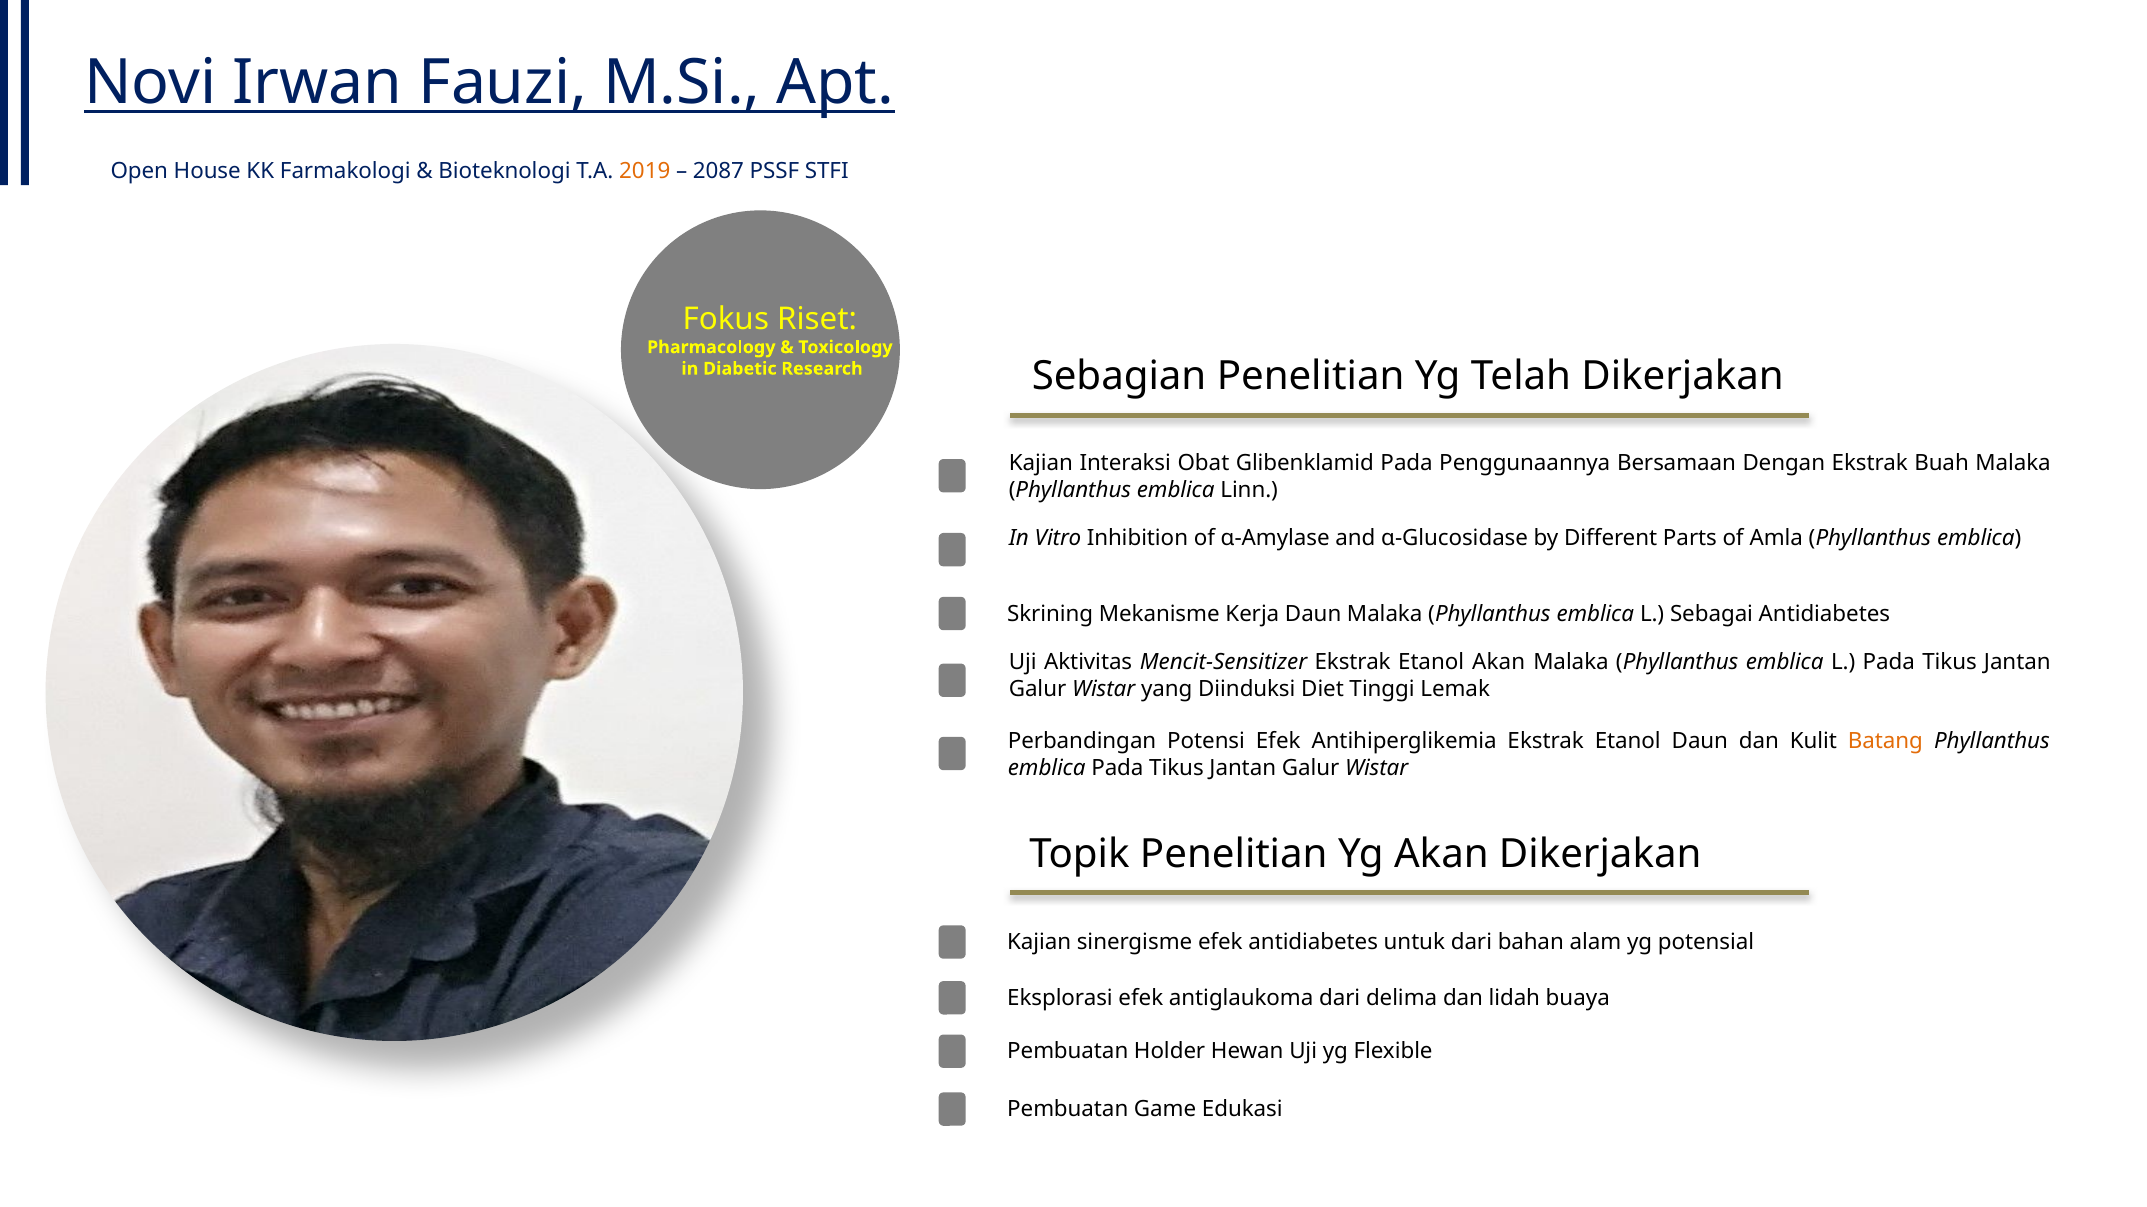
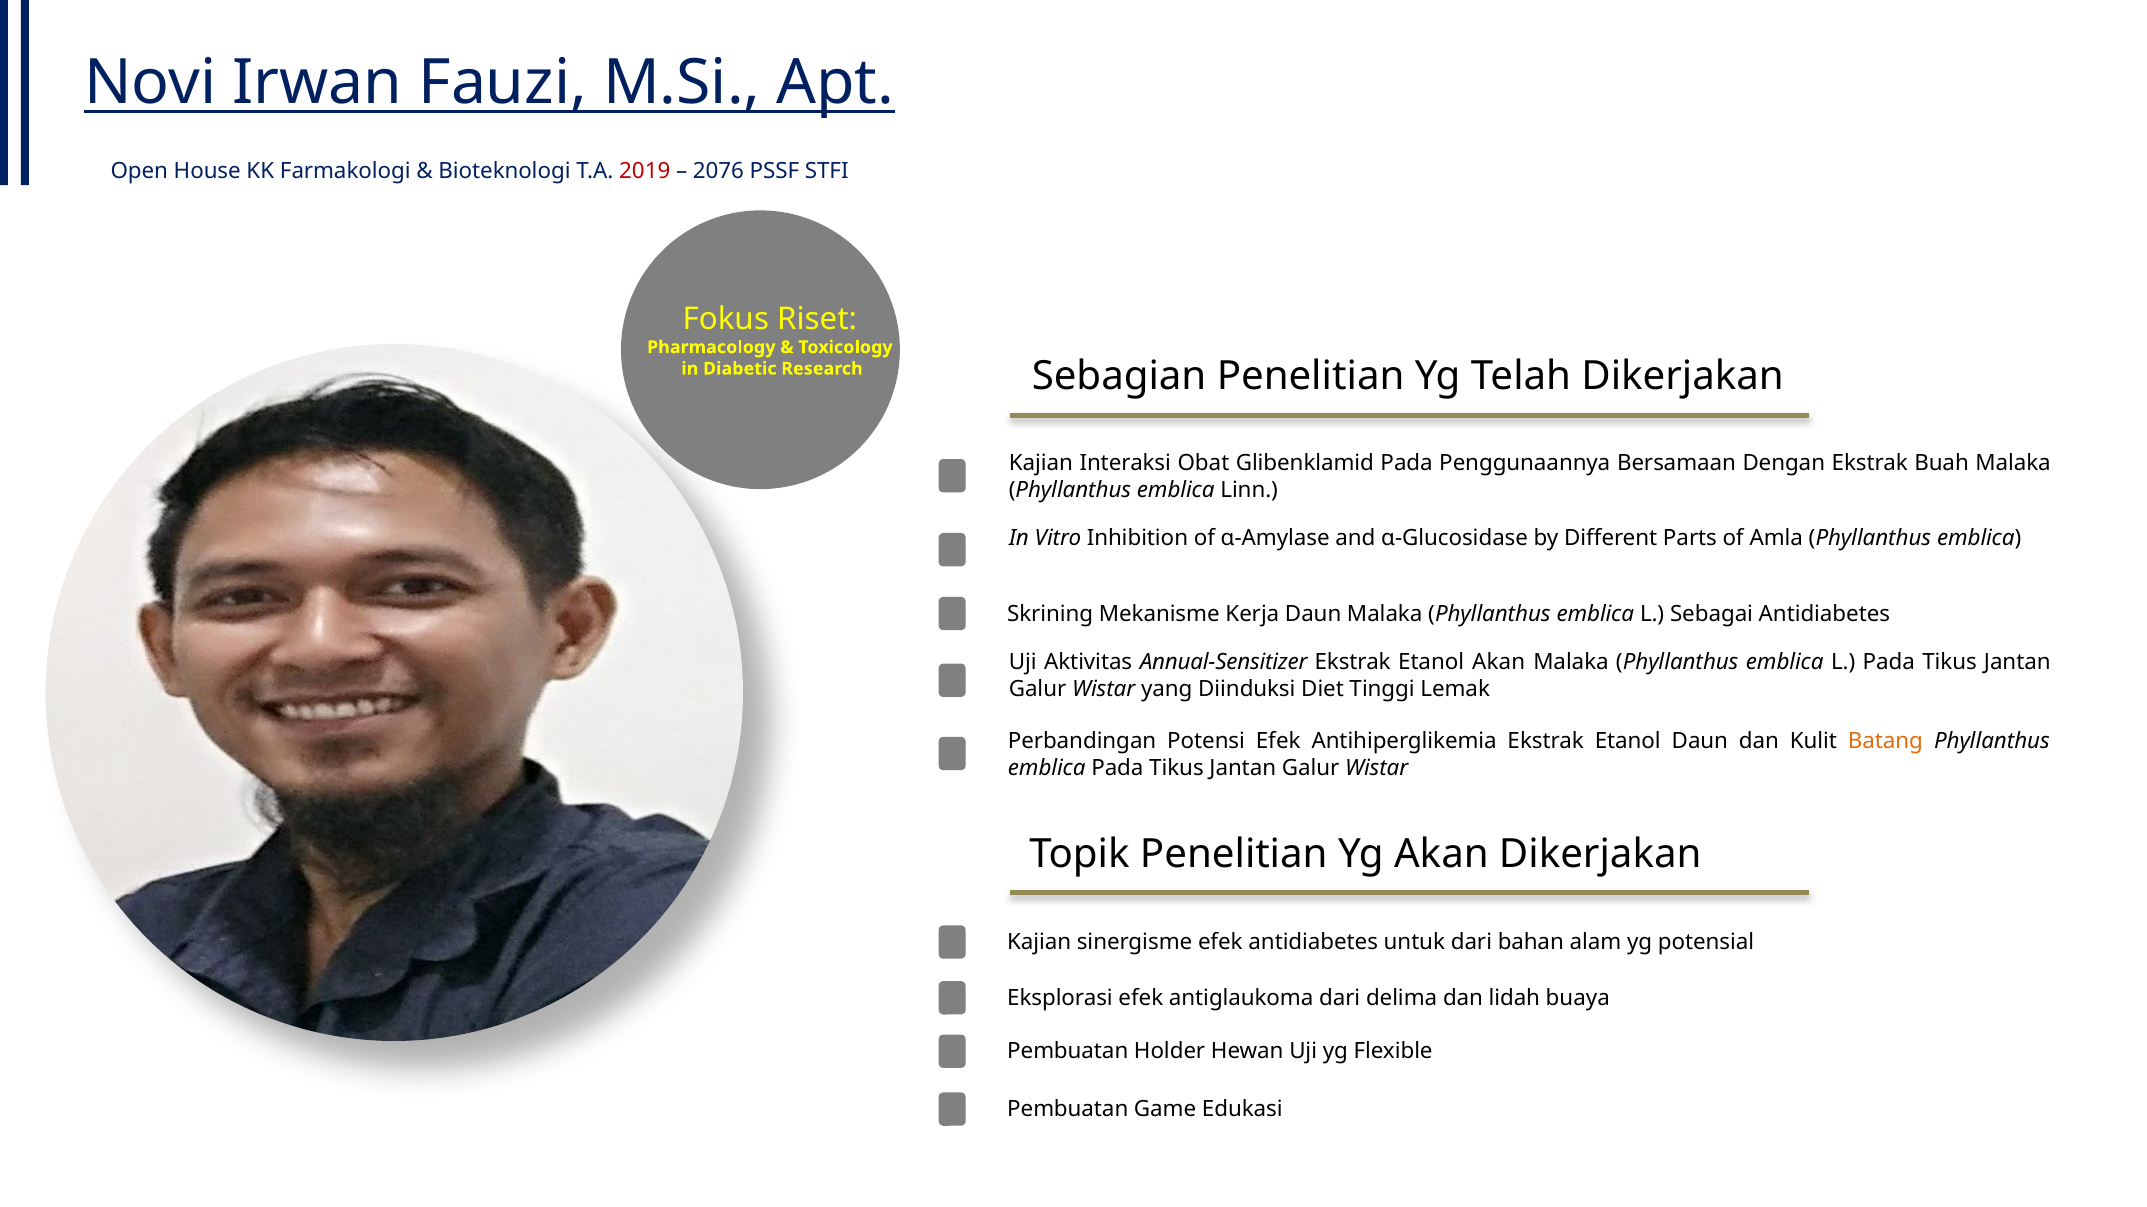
2019 colour: orange -> red
2087: 2087 -> 2076
Mencit-Sensitizer: Mencit-Sensitizer -> Annual-Sensitizer
